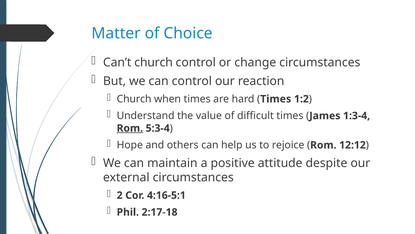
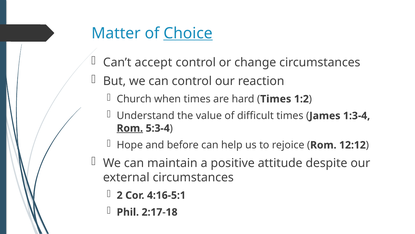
Choice underline: none -> present
Can’t church: church -> accept
others: others -> before
